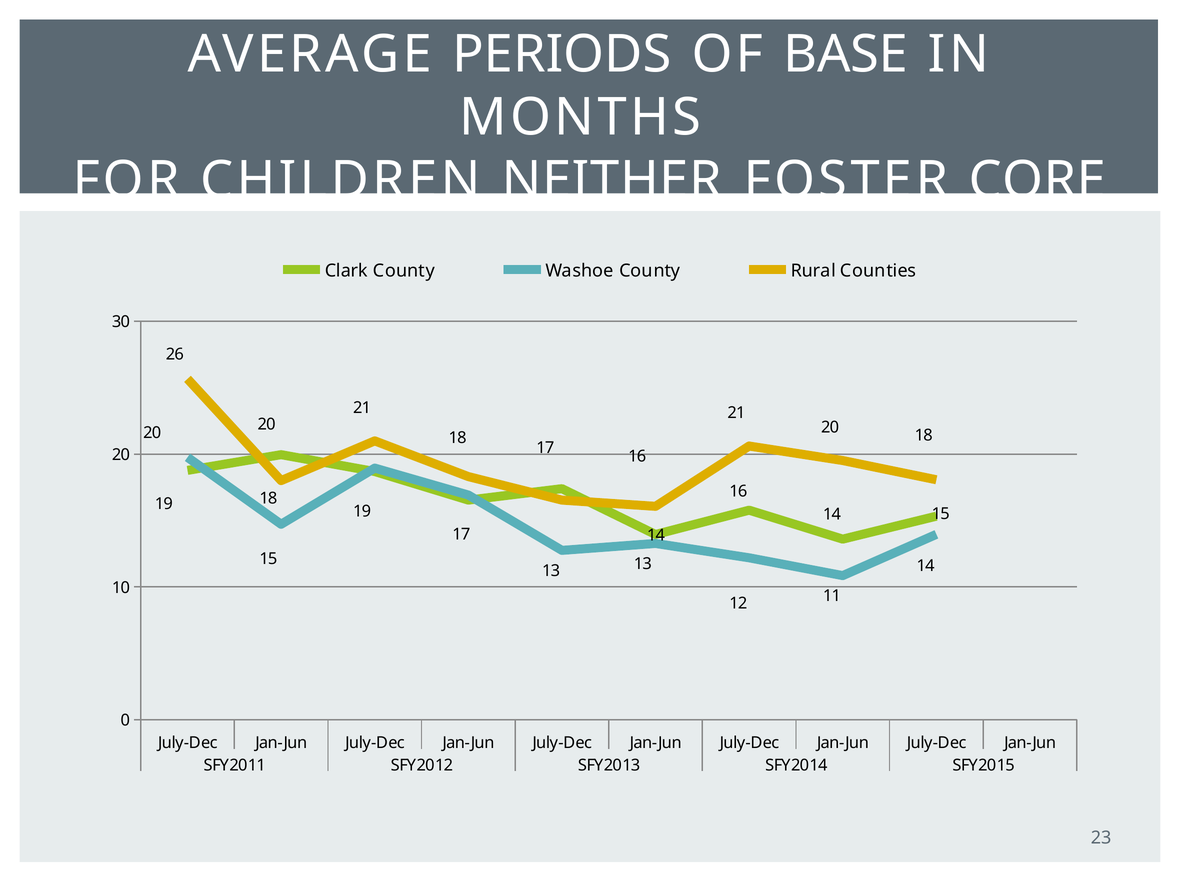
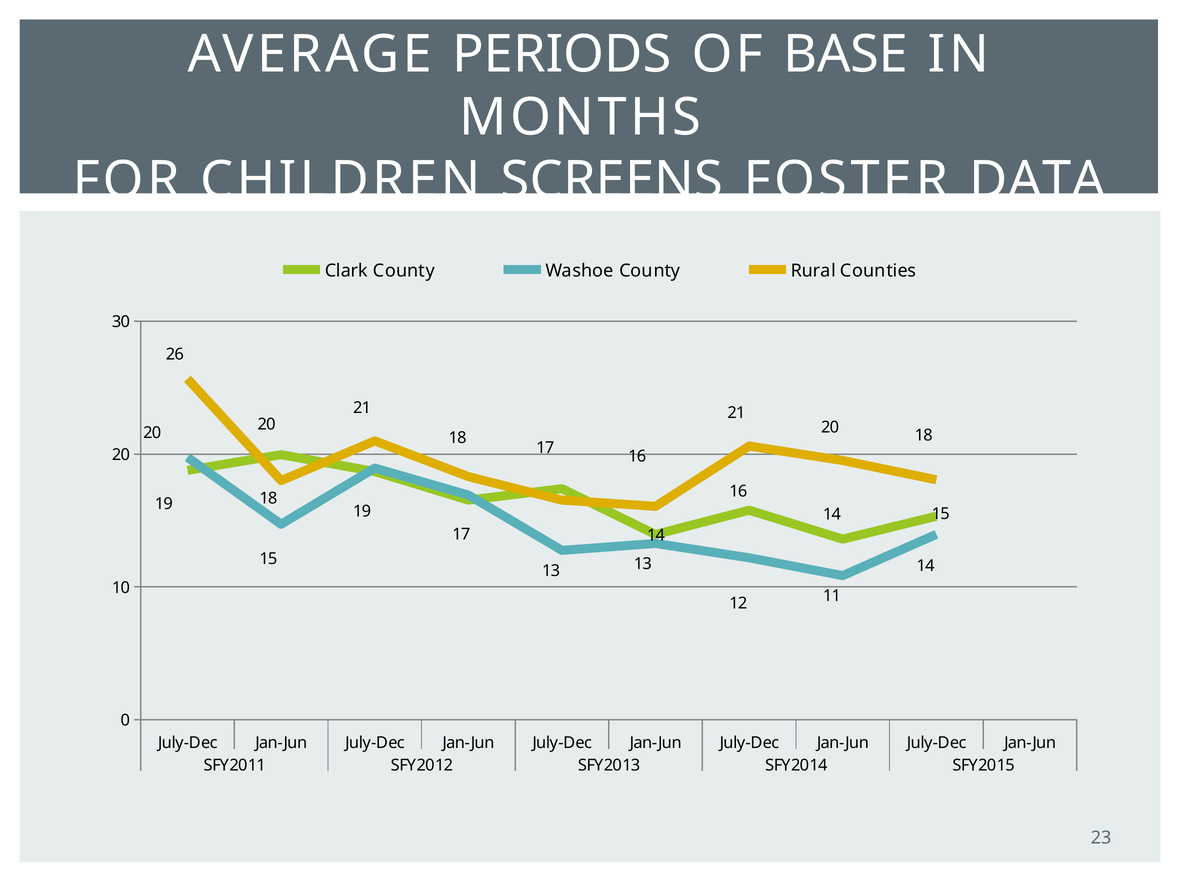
NEITHER: NEITHER -> SCREENS
CORE: CORE -> DATA
